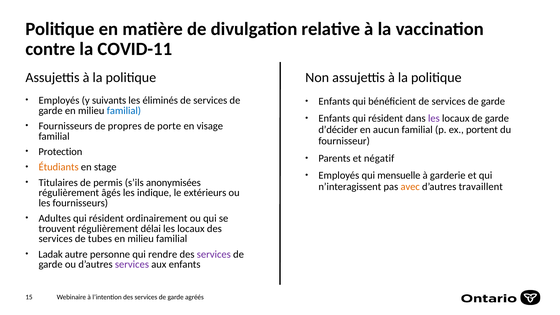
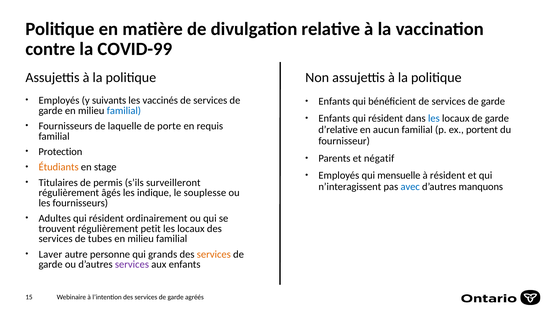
COVID-11: COVID-11 -> COVID-99
éliminés: éliminés -> vaccinés
les at (434, 118) colour: purple -> blue
propres: propres -> laquelle
visage: visage -> requis
d’décider: d’décider -> d’relative
à garderie: garderie -> résident
anonymisées: anonymisées -> surveilleront
avec colour: orange -> blue
travaillent: travaillent -> manquons
extérieurs: extérieurs -> souplesse
délai: délai -> petit
Ladak: Ladak -> Laver
rendre: rendre -> grands
services at (214, 254) colour: purple -> orange
